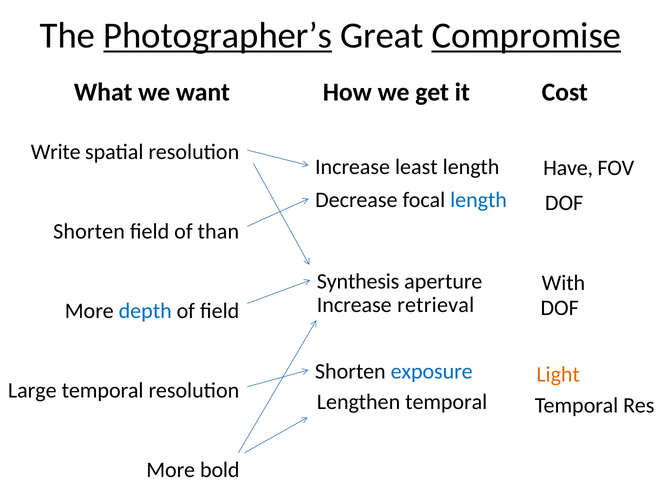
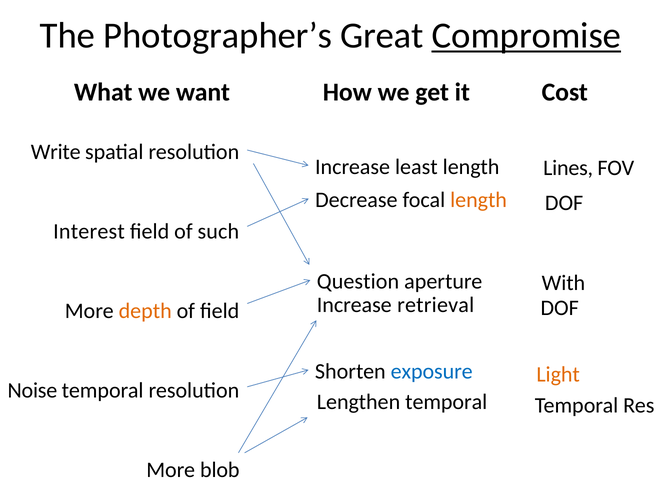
Photographer’s underline: present -> none
Have: Have -> Lines
length at (479, 200) colour: blue -> orange
Shorten at (89, 231): Shorten -> Interest
than: than -> such
Synthesis: Synthesis -> Question
depth colour: blue -> orange
Large: Large -> Noise
bold: bold -> blob
